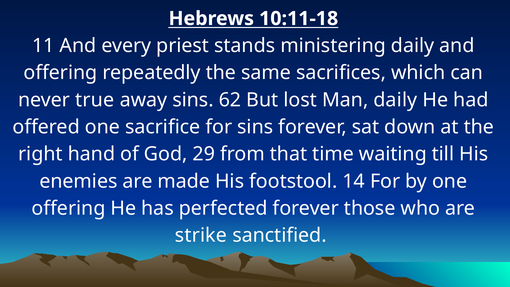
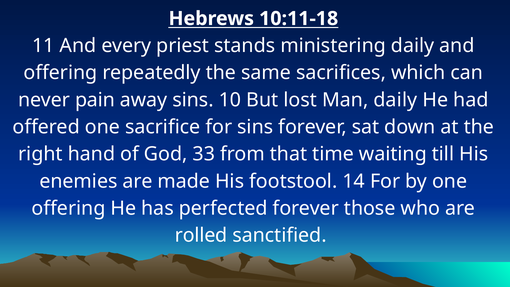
true: true -> pain
62: 62 -> 10
29: 29 -> 33
strike: strike -> rolled
